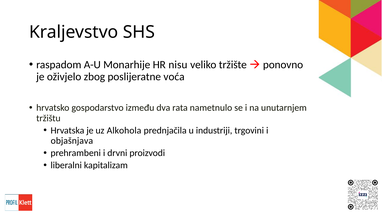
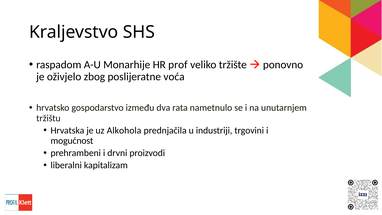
nisu: nisu -> prof
objašnjava: objašnjava -> mogućnost
